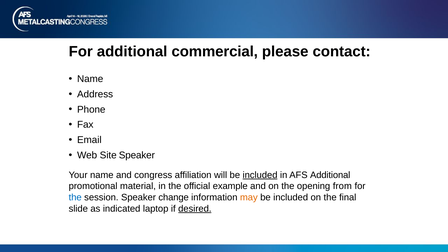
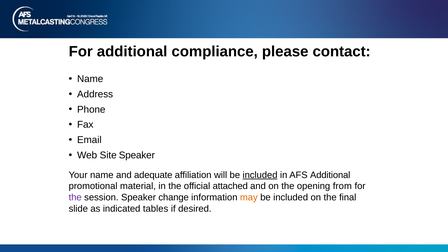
commercial: commercial -> compliance
congress: congress -> adequate
example: example -> attached
the at (75, 197) colour: blue -> purple
laptop: laptop -> tables
desired underline: present -> none
